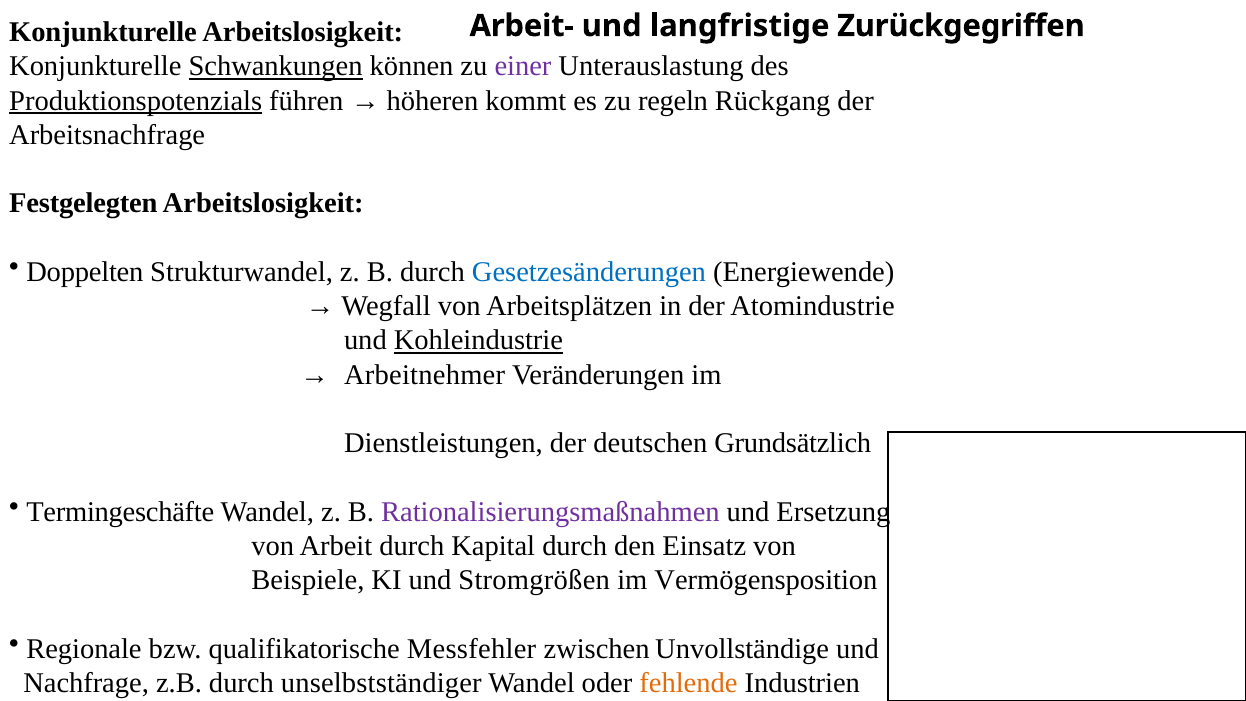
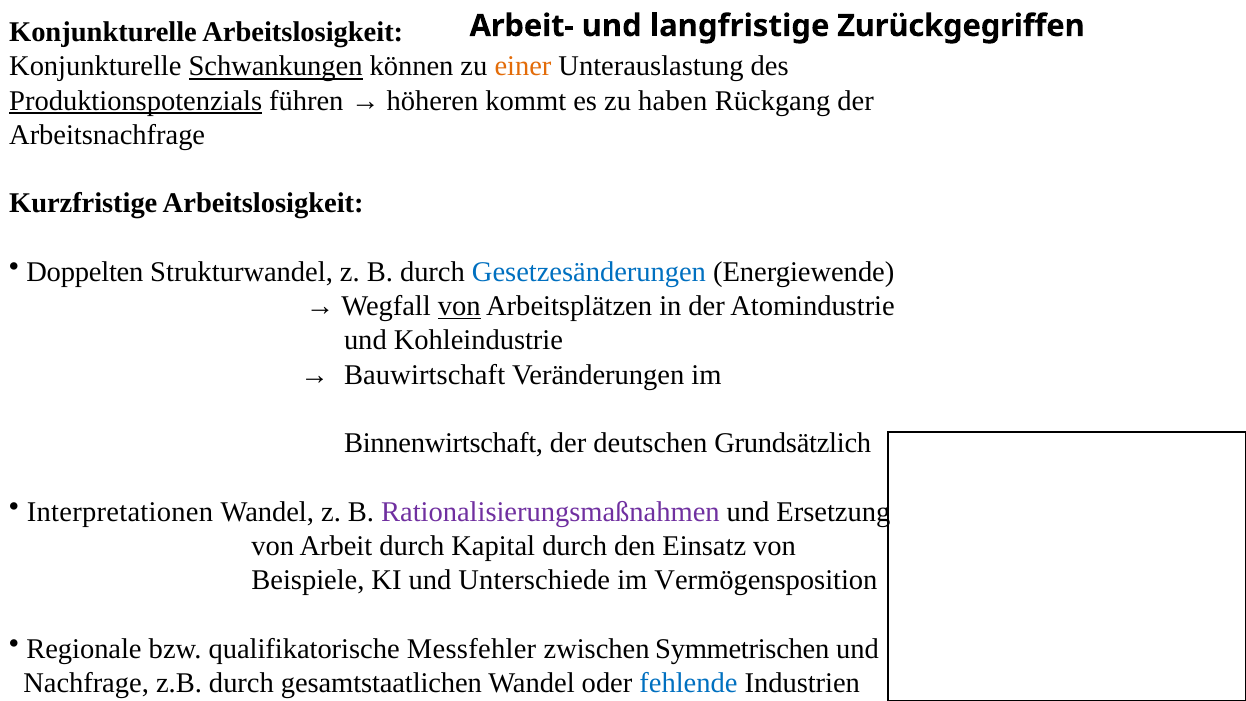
einer colour: purple -> orange
regeln: regeln -> haben
Festgelegten: Festgelegten -> Kurzfristige
von at (459, 306) underline: none -> present
Kohleindustrie underline: present -> none
Arbeitnehmer: Arbeitnehmer -> Bauwirtschaft
Dienstleistungen: Dienstleistungen -> Binnenwirtschaft
Termingeschäfte: Termingeschäfte -> Interpretationen
Stromgrößen: Stromgrößen -> Unterschiede
Unvollständige: Unvollständige -> Symmetrischen
unselbstständiger: unselbstständiger -> gesamtstaatlichen
fehlende colour: orange -> blue
